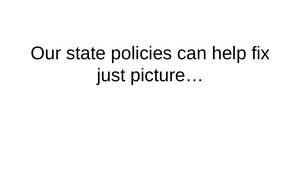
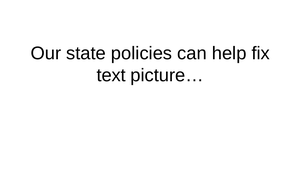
just: just -> text
